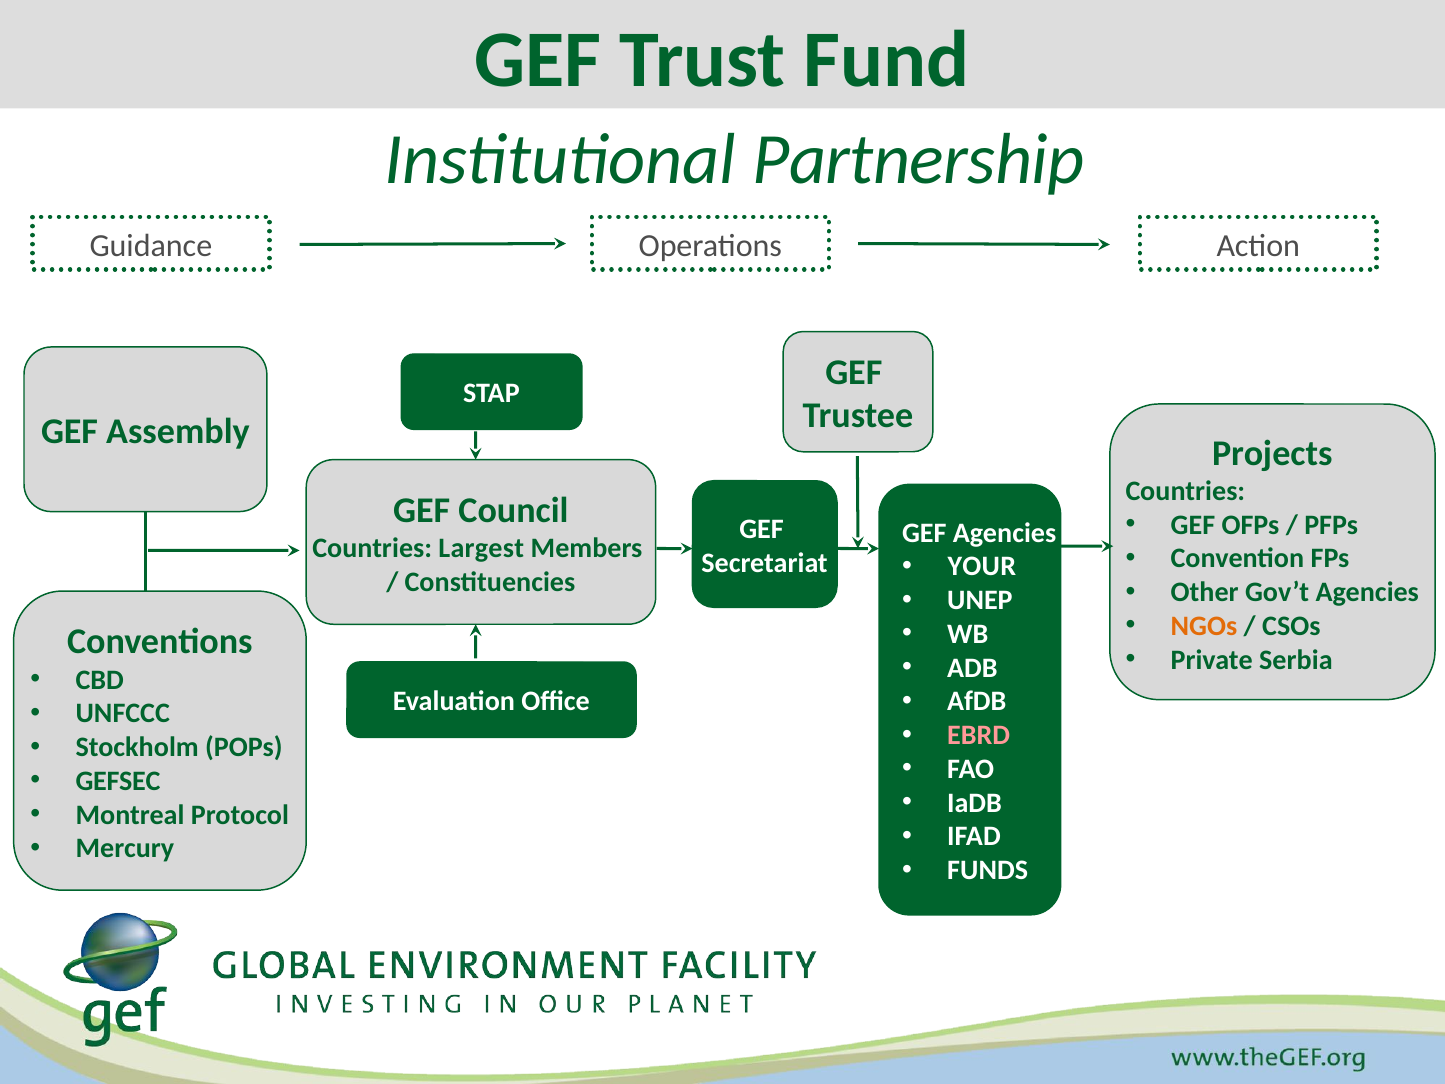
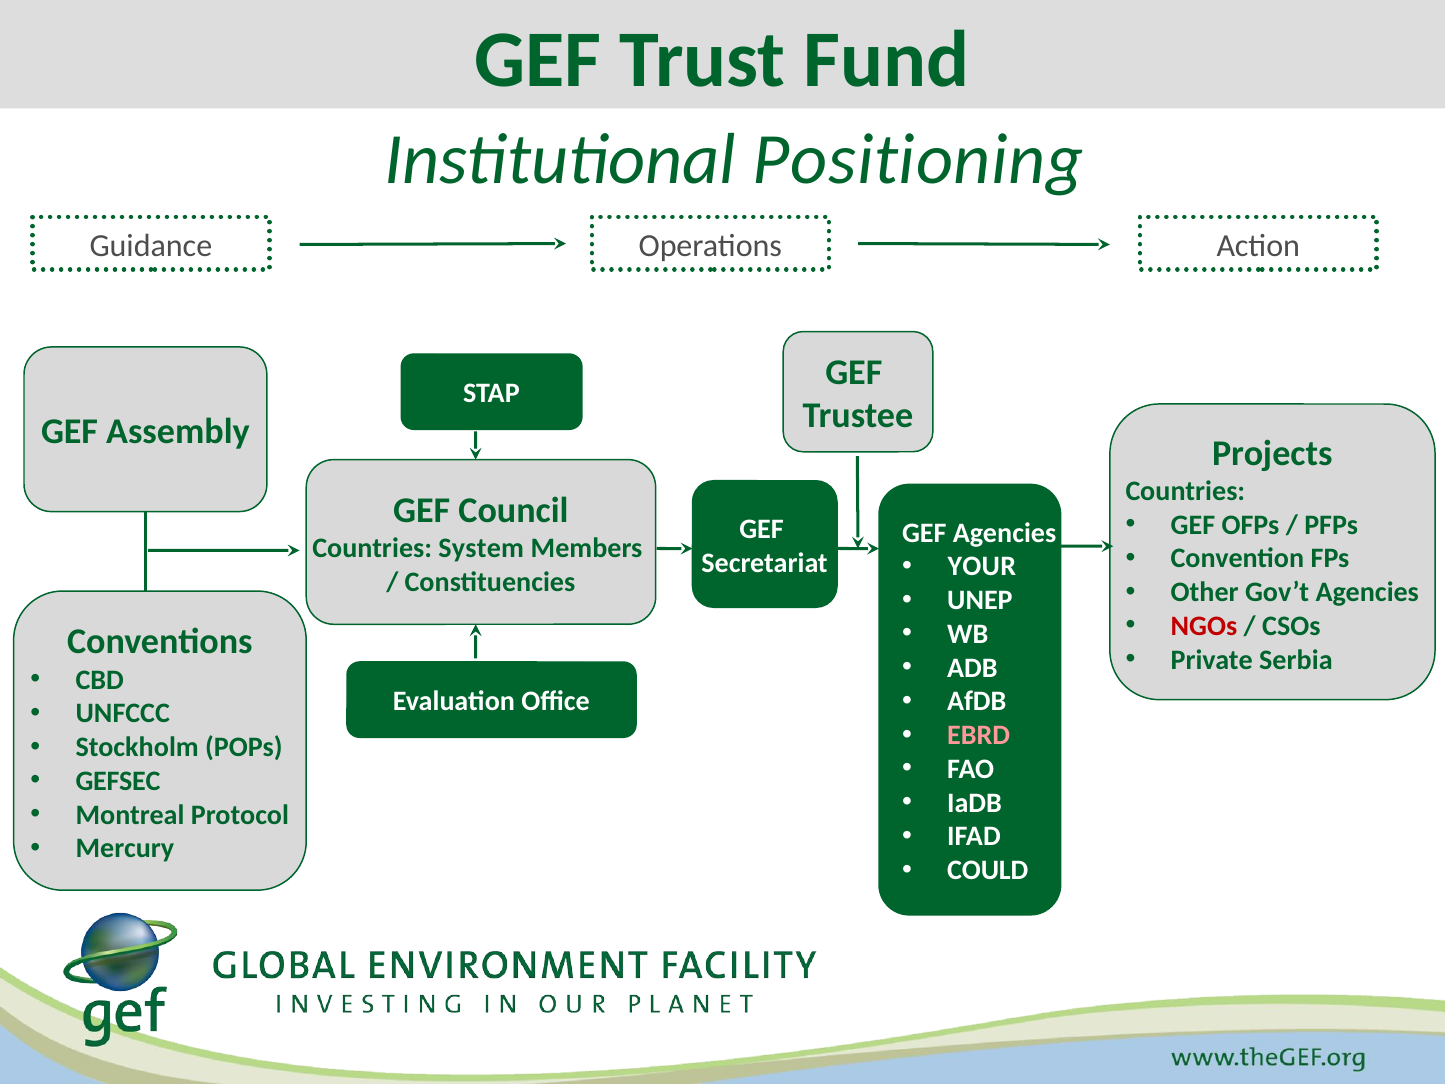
Partnership: Partnership -> Positioning
Largest: Largest -> System
NGOs colour: orange -> red
FUNDS: FUNDS -> COULD
